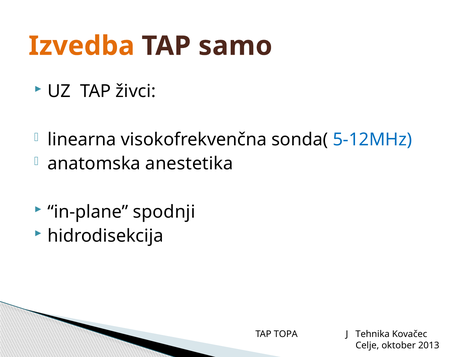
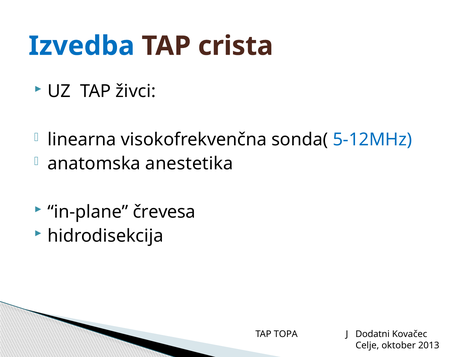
Izvedba colour: orange -> blue
samo: samo -> crista
spodnji: spodnji -> črevesa
Tehnika: Tehnika -> Dodatni
